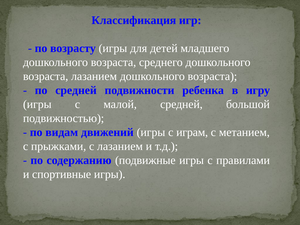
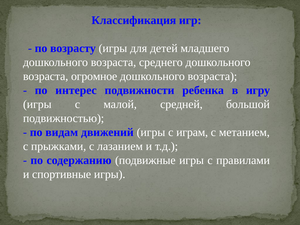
возраста лазанием: лазанием -> огромное
по средней: средней -> интерес
